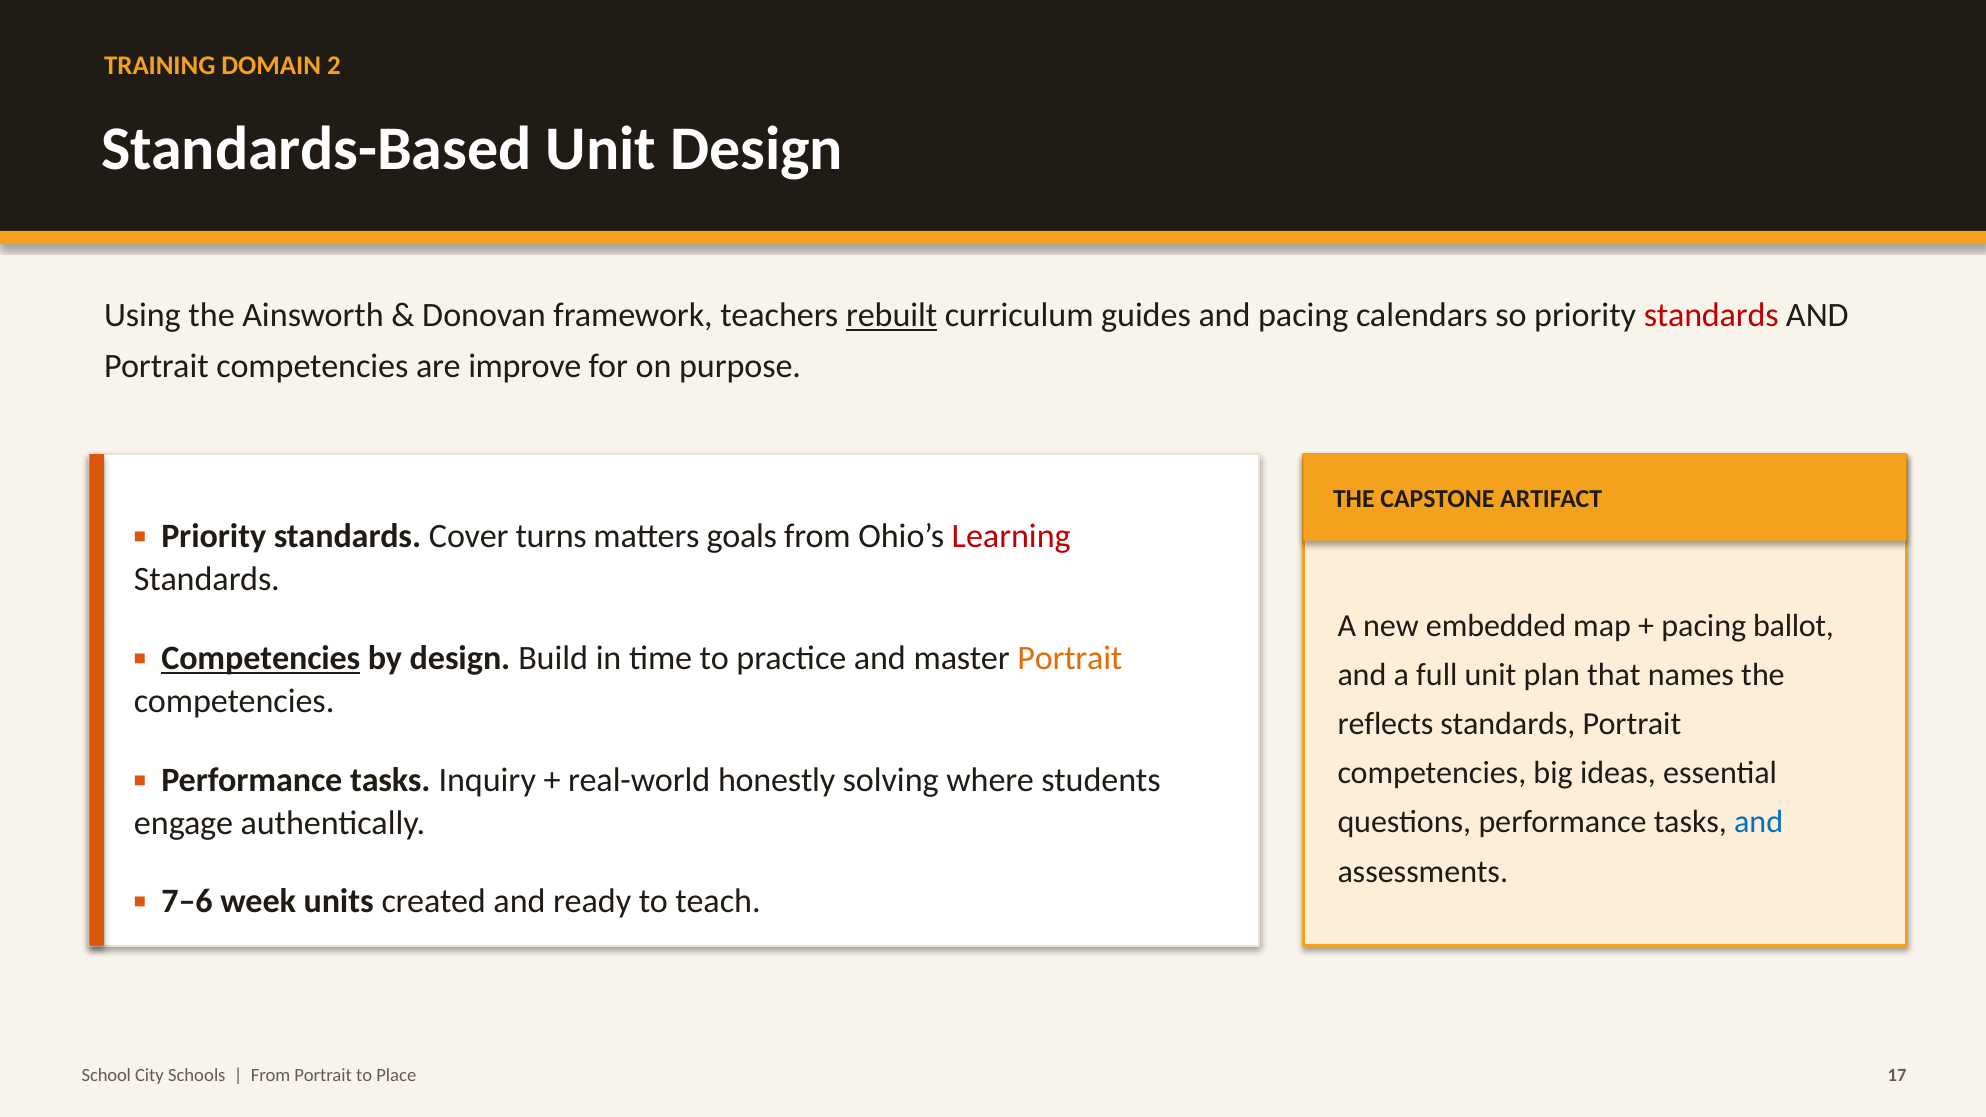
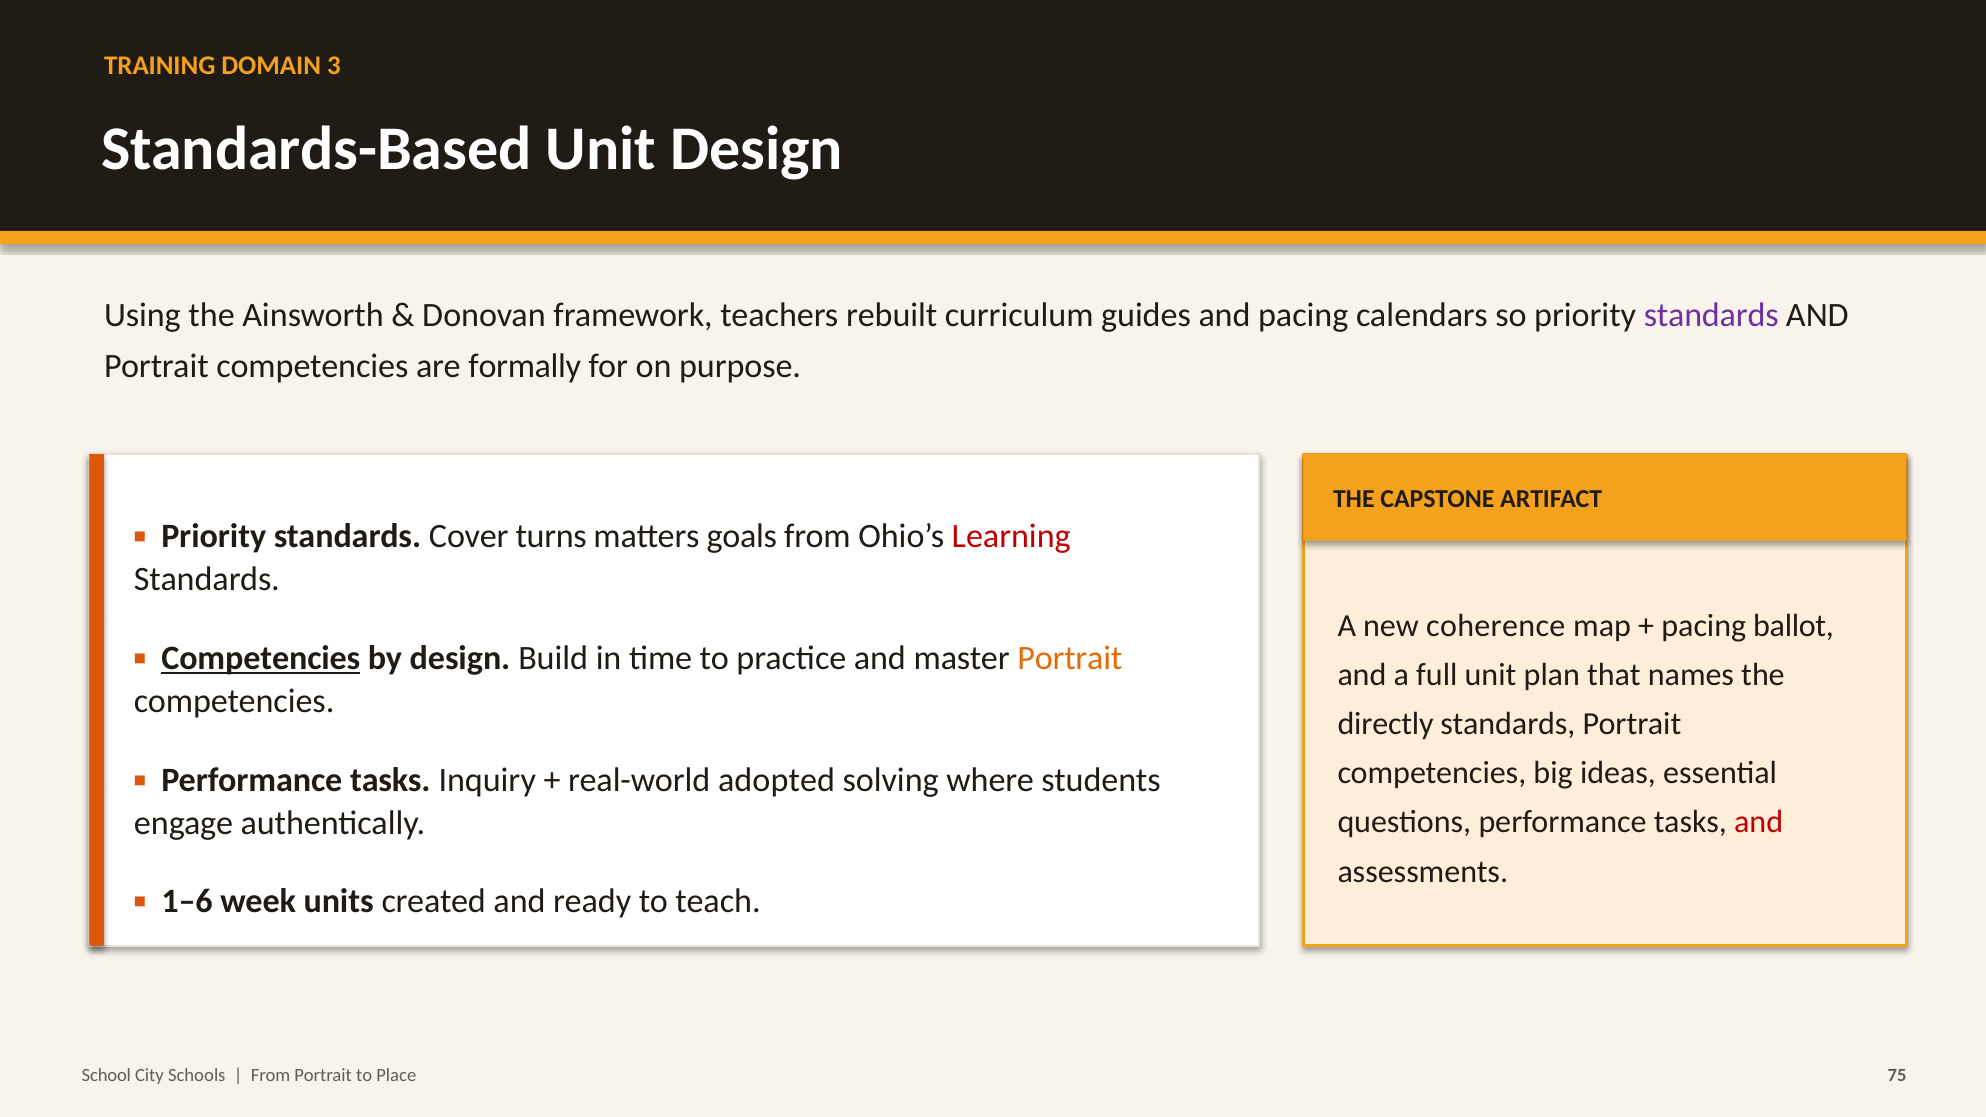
2: 2 -> 3
rebuilt underline: present -> none
standards at (1711, 316) colour: red -> purple
improve: improve -> formally
embedded: embedded -> coherence
reflects: reflects -> directly
honestly: honestly -> adopted
and at (1759, 822) colour: blue -> red
7–6: 7–6 -> 1–6
17: 17 -> 75
